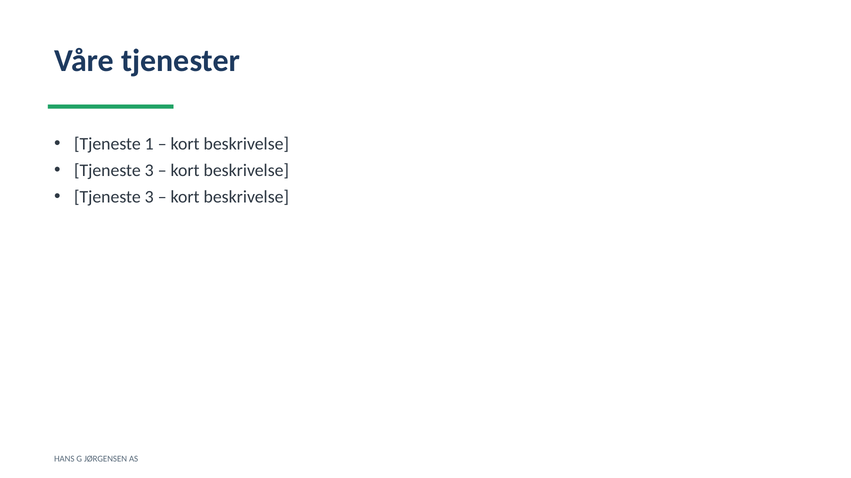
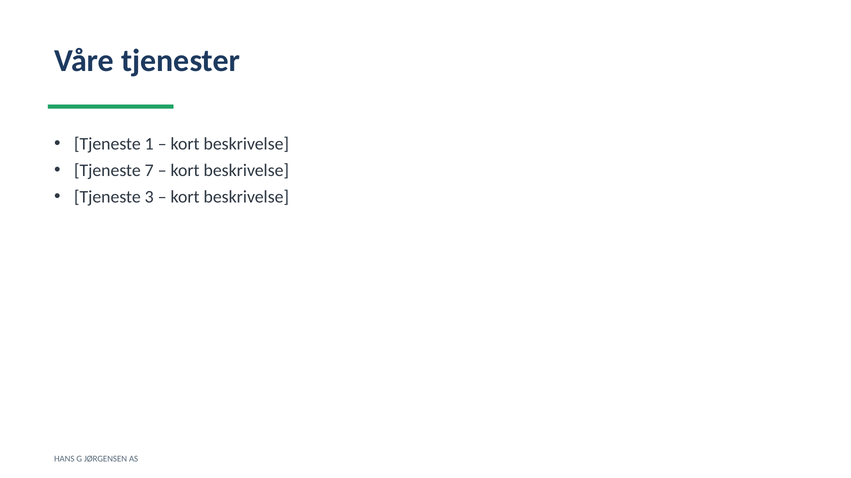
3 at (149, 171): 3 -> 7
